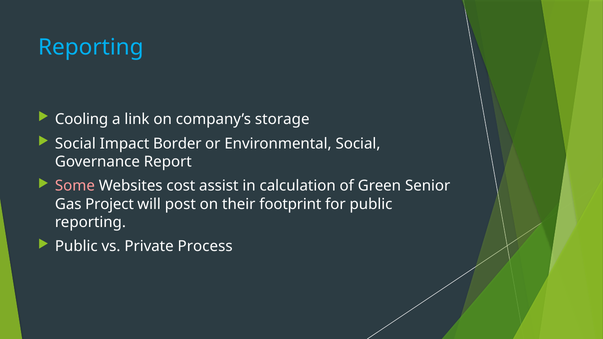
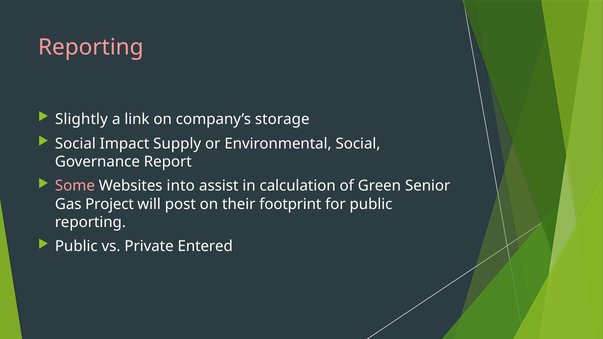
Reporting at (91, 48) colour: light blue -> pink
Cooling: Cooling -> Slightly
Border: Border -> Supply
cost: cost -> into
Process: Process -> Entered
